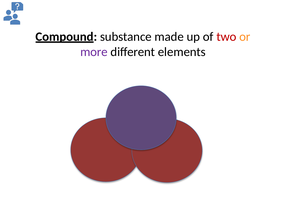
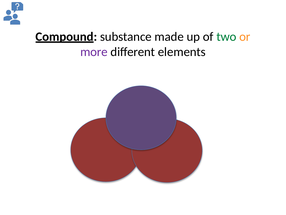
two colour: red -> green
